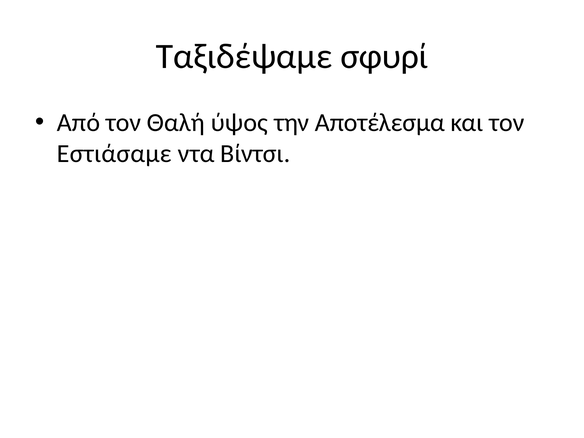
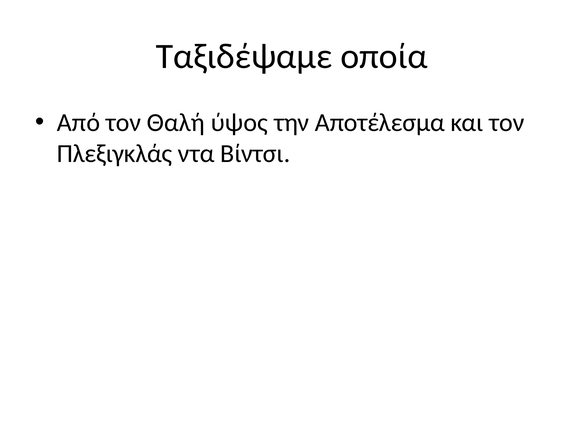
σφυρί: σφυρί -> οποία
Εστιάσαμε: Εστιάσαμε -> Πλεξιγκλάς
